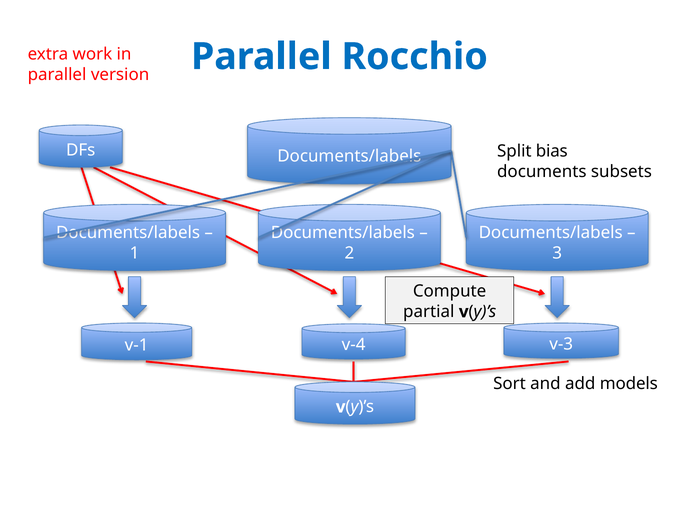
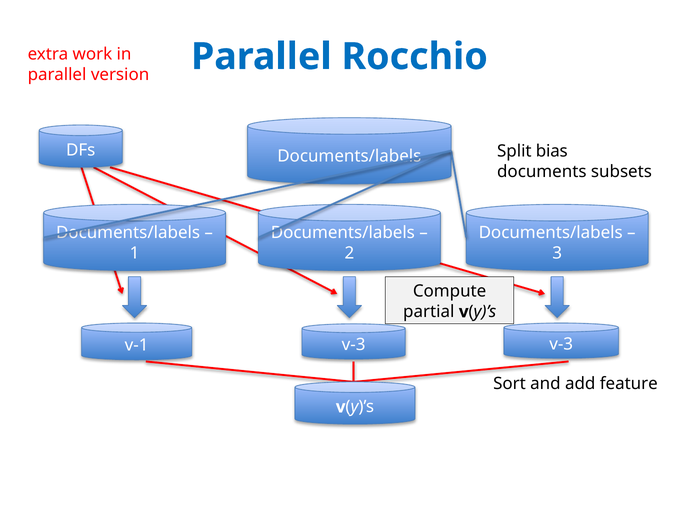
v-1 v-4: v-4 -> v-3
models: models -> feature
